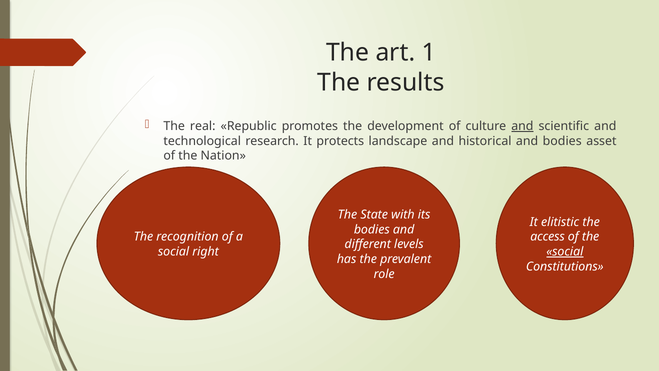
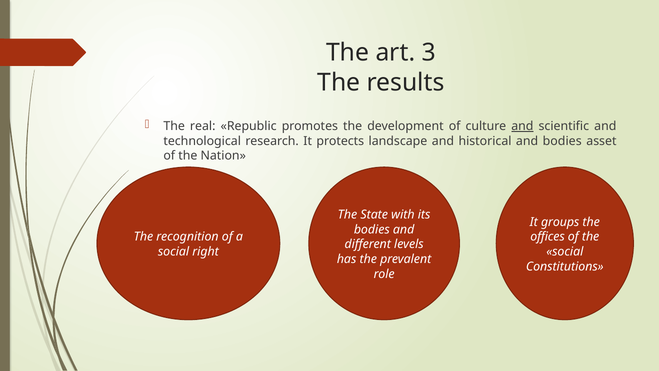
1: 1 -> 3
elitistic: elitistic -> groups
access: access -> offices
social at (565, 251) underline: present -> none
